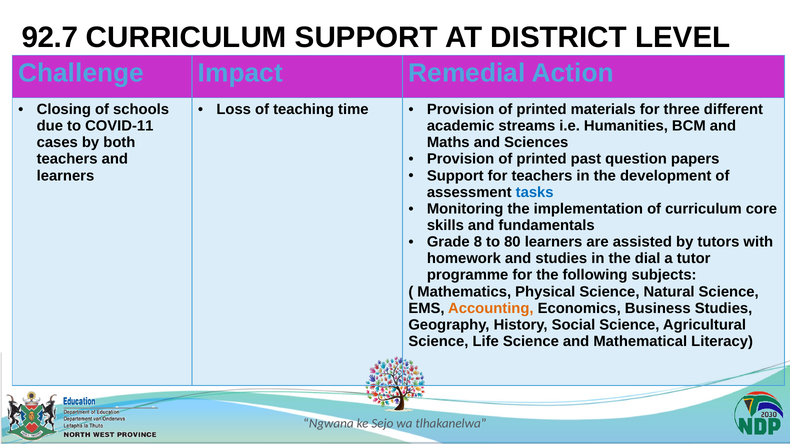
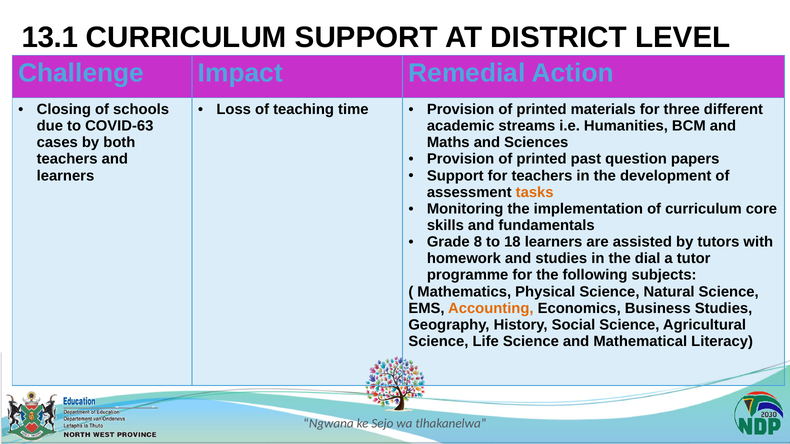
92.7: 92.7 -> 13.1
COVID-11: COVID-11 -> COVID-63
tasks colour: blue -> orange
80: 80 -> 18
